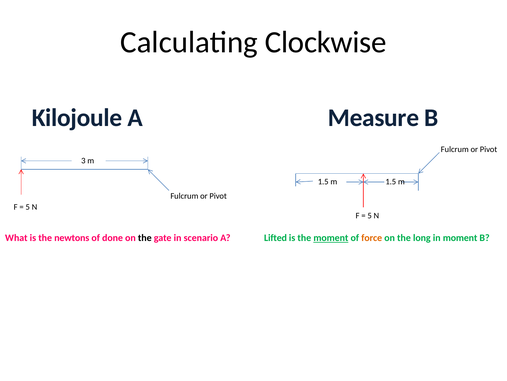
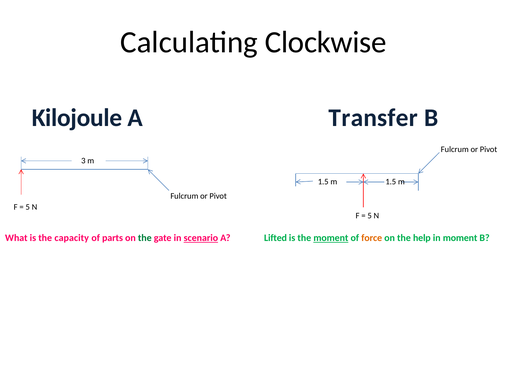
Measure: Measure -> Transfer
newtons: newtons -> capacity
done: done -> parts
the at (145, 238) colour: black -> green
scenario underline: none -> present
long: long -> help
